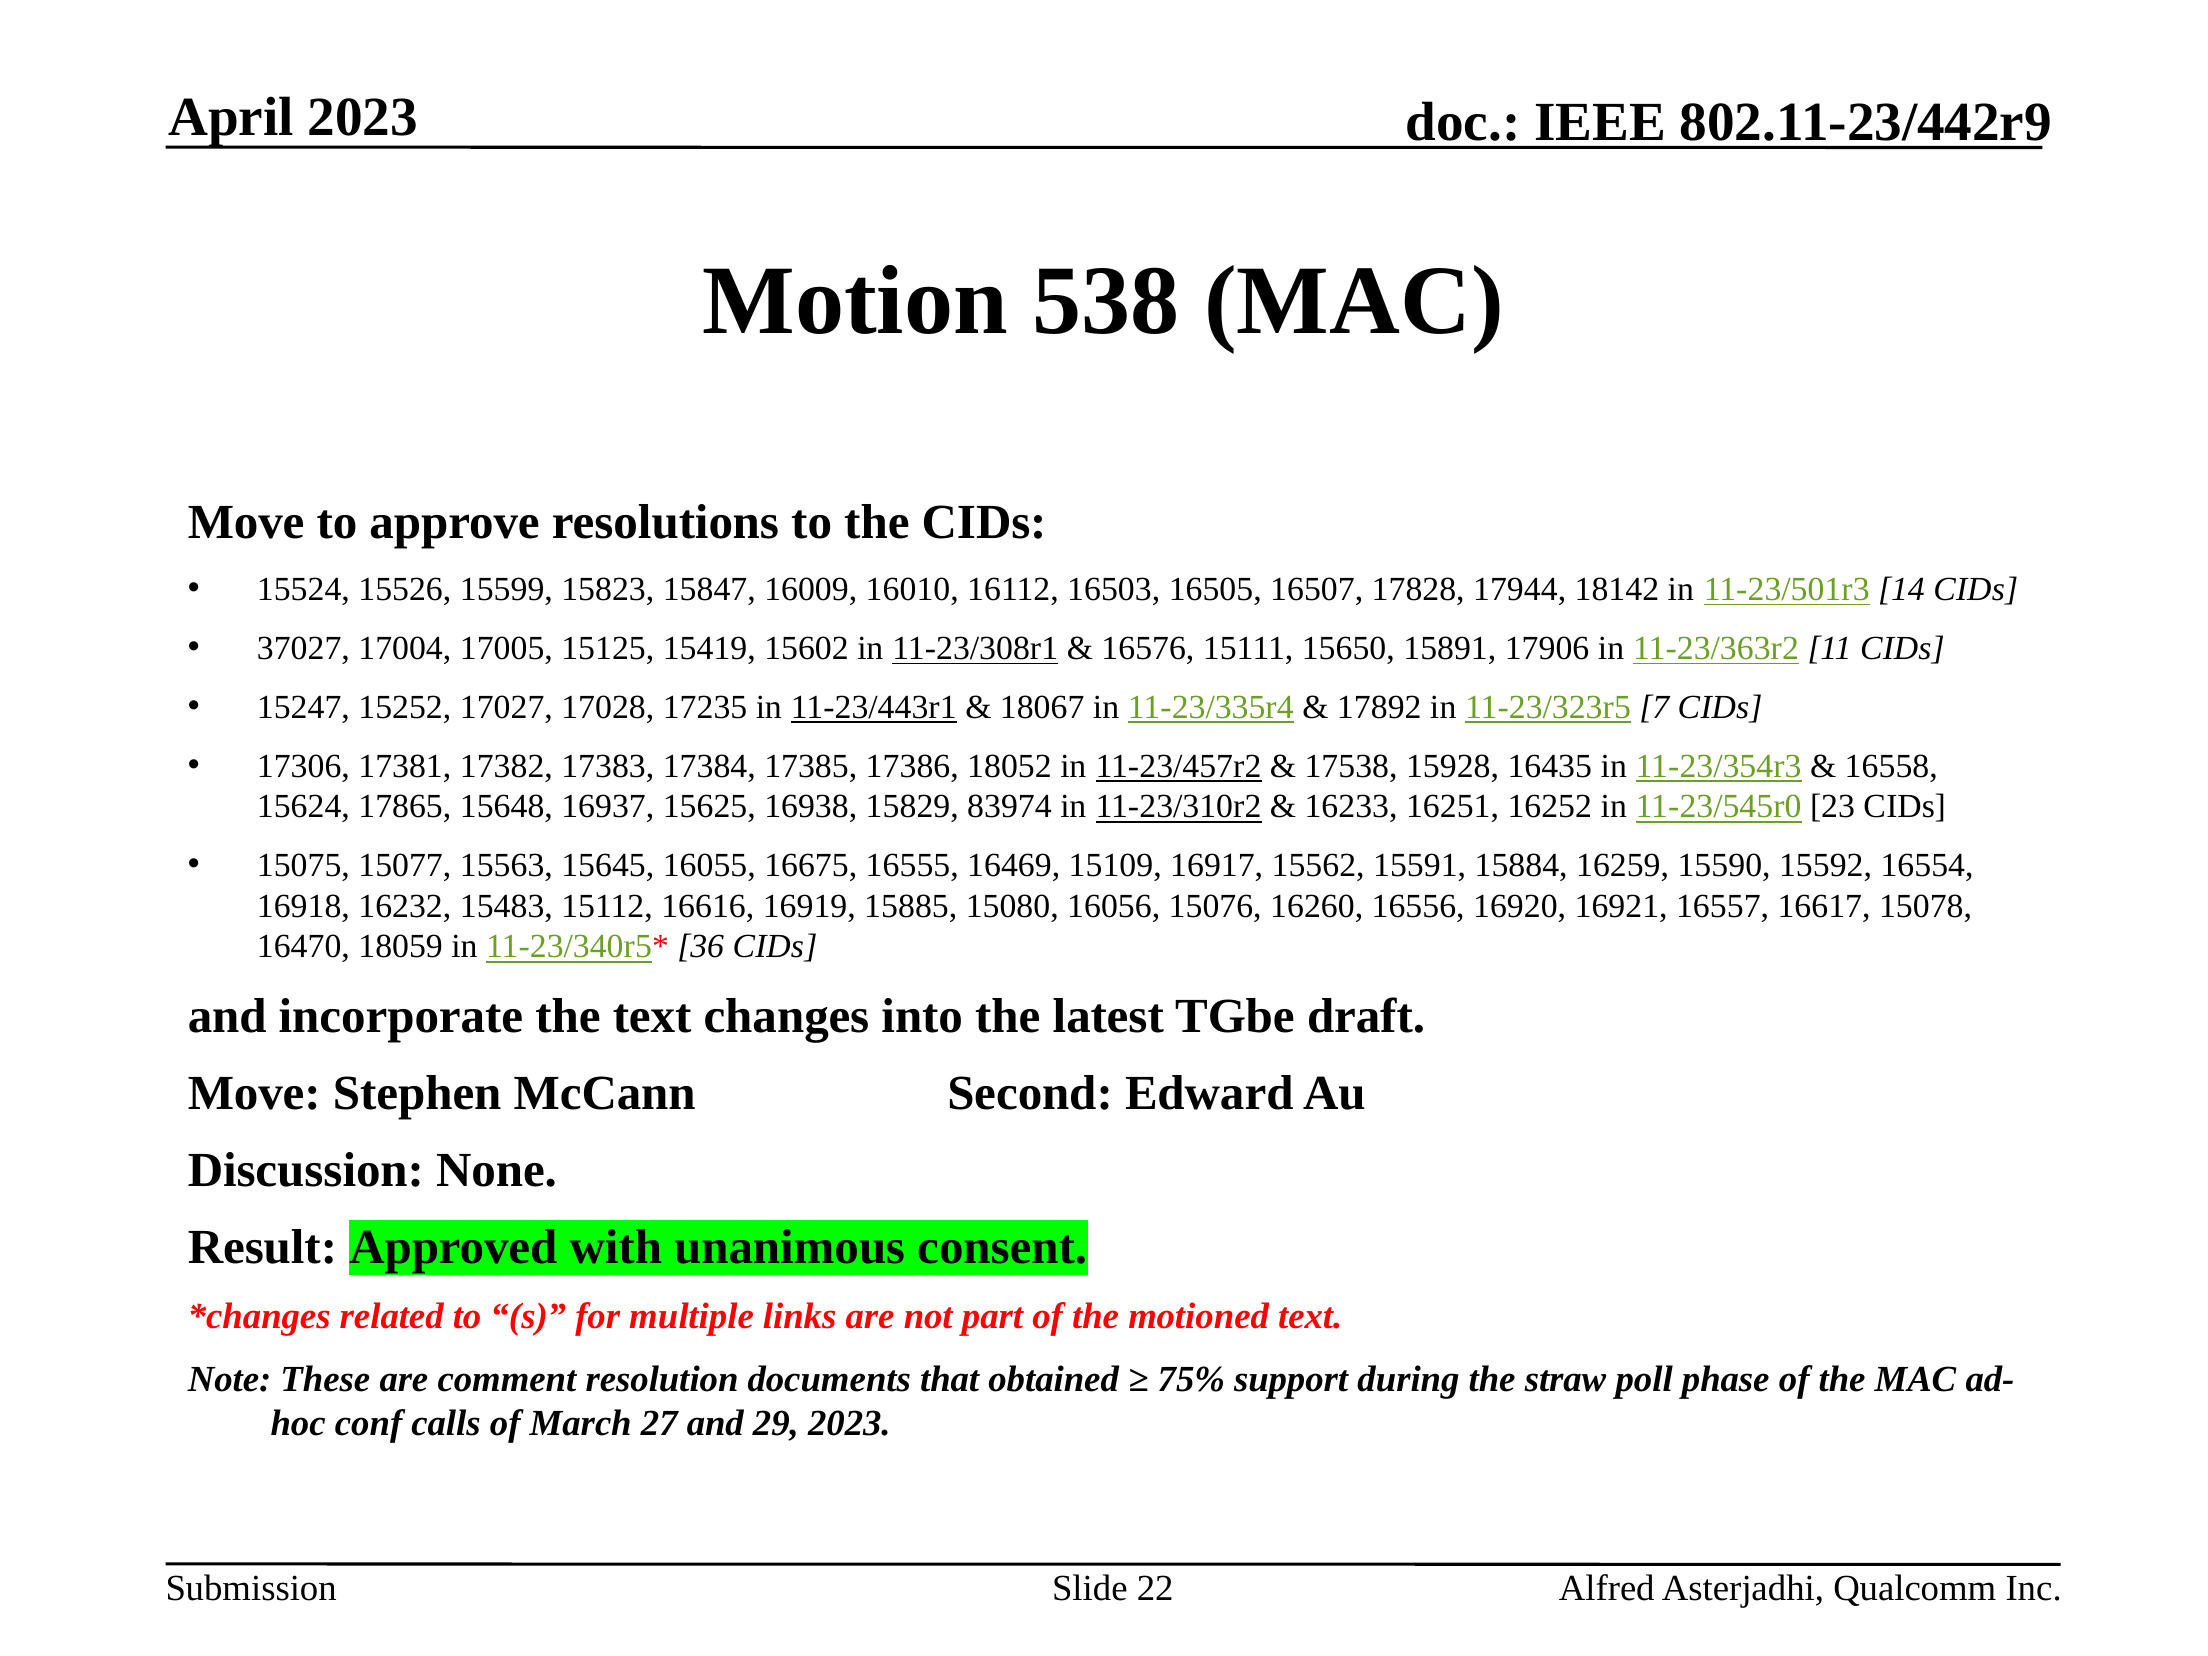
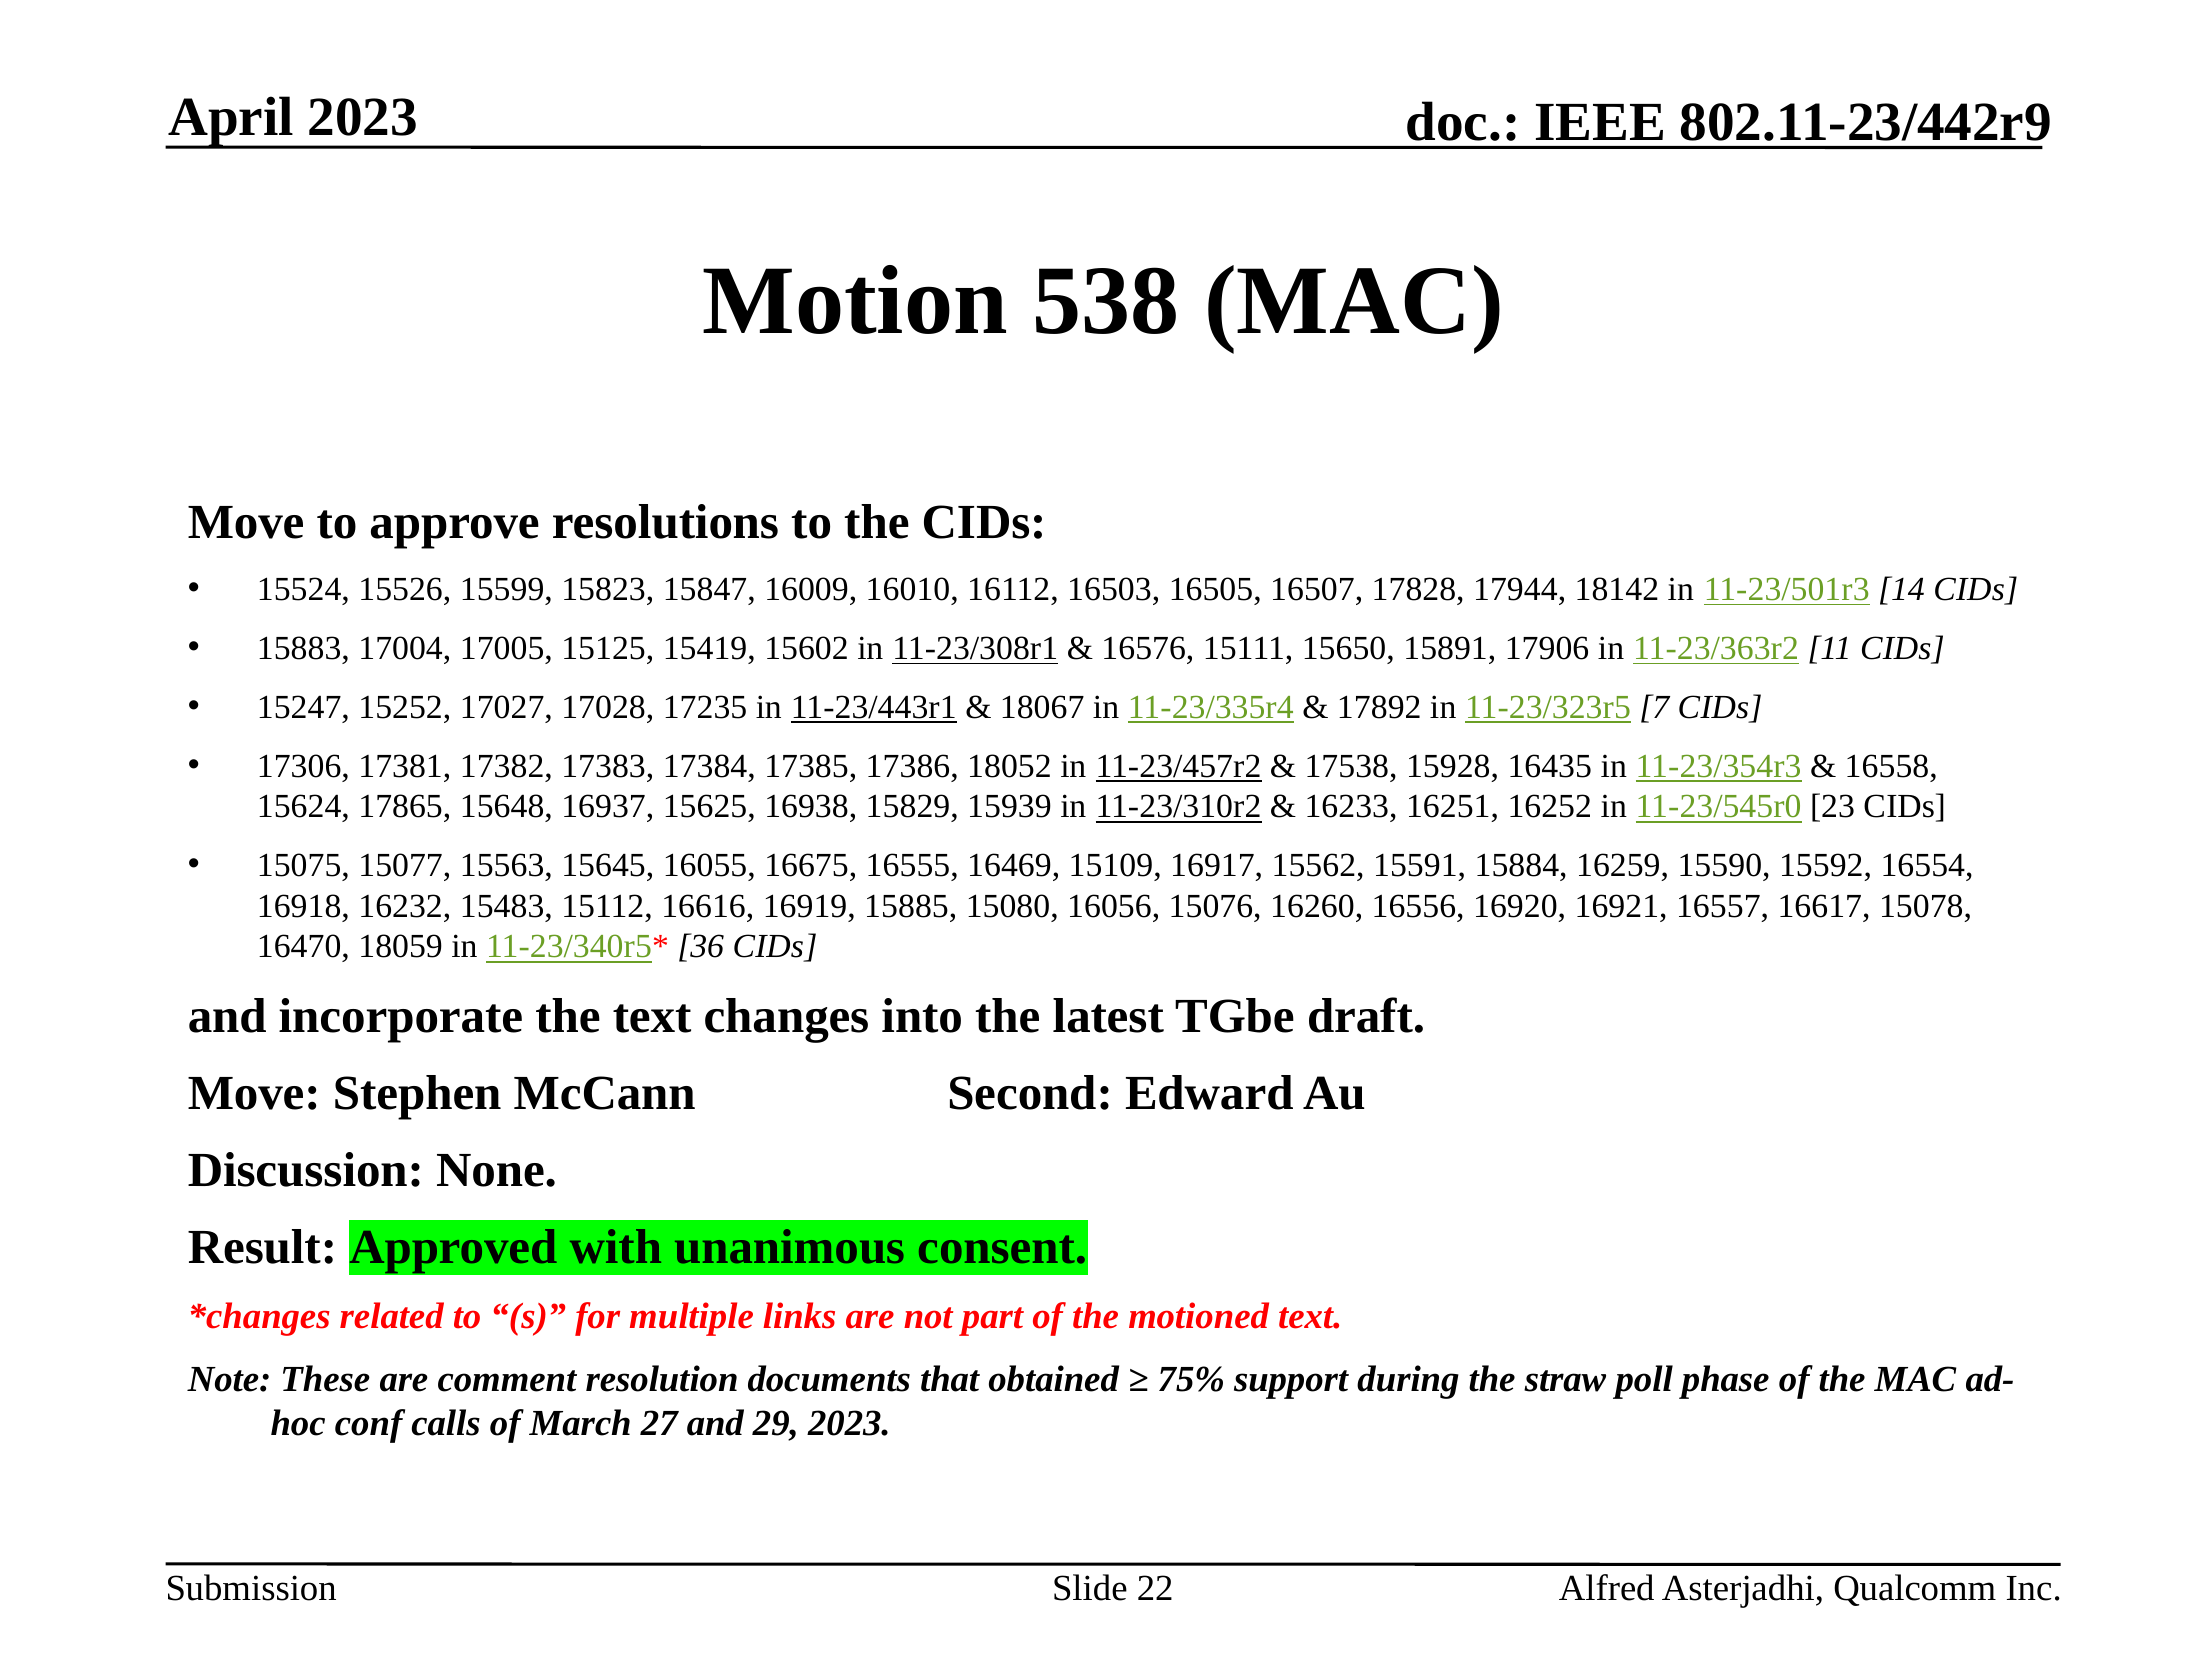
37027: 37027 -> 15883
83974: 83974 -> 15939
